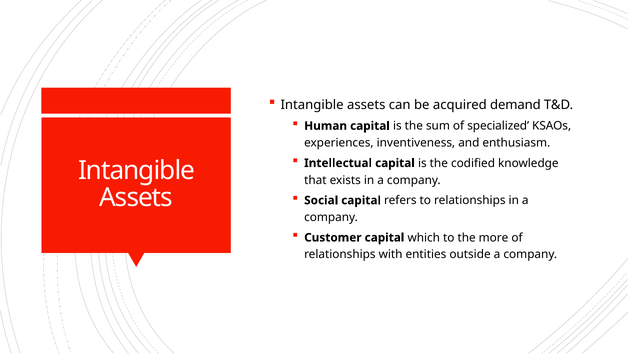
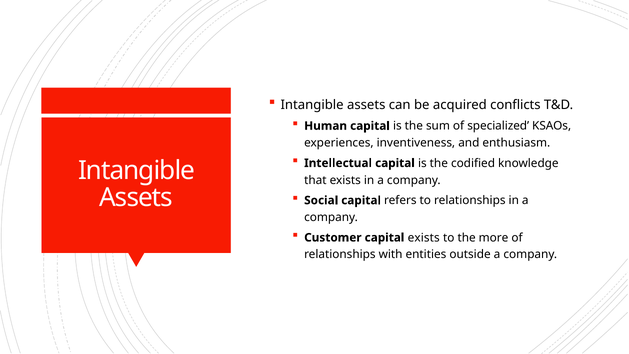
demand: demand -> conflicts
capital which: which -> exists
